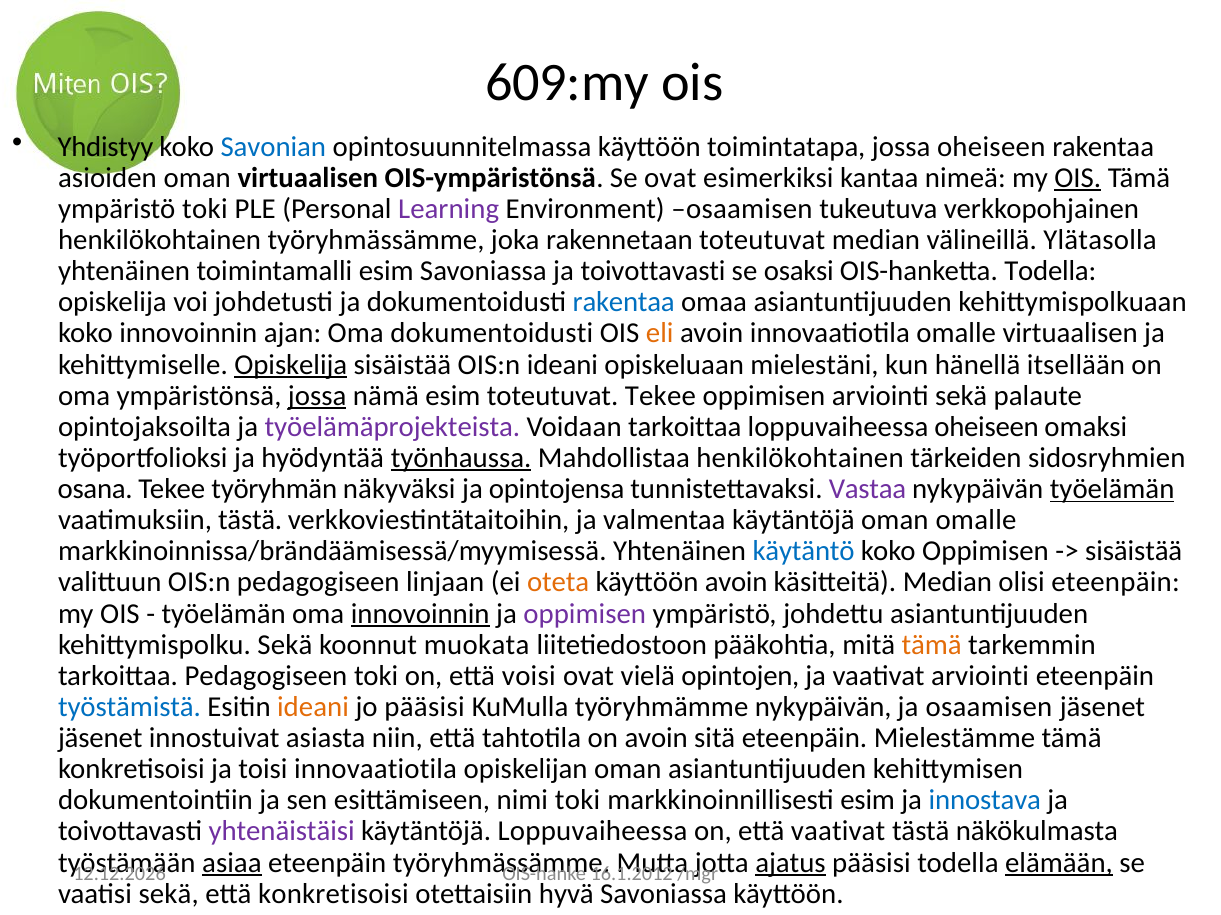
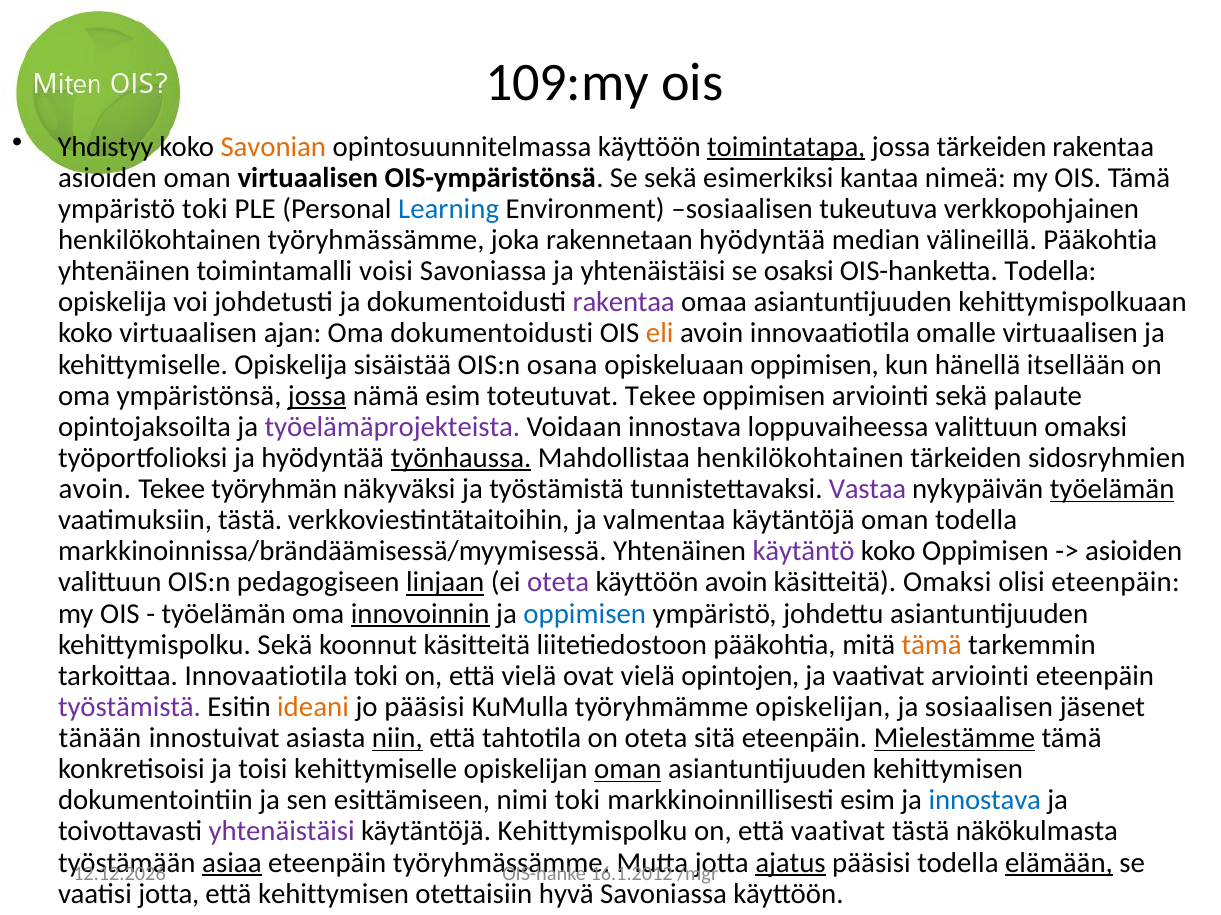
609:my: 609:my -> 109:my
Savonian colour: blue -> orange
toimintatapa underline: none -> present
jossa oheiseen: oheiseen -> tärkeiden
Se ovat: ovat -> sekä
OIS at (1078, 178) underline: present -> none
Learning colour: purple -> blue
Environment osaamisen: osaamisen -> sosiaalisen
rakennetaan toteutuvat: toteutuvat -> hyödyntää
välineillä Ylätasolla: Ylätasolla -> Pääkohtia
toimintamalli esim: esim -> voisi
Savoniassa ja toivottavasti: toivottavasti -> yhtenäistäisi
rakentaa at (624, 303) colour: blue -> purple
koko innovoinnin: innovoinnin -> virtuaalisen
Opiskelija at (291, 365) underline: present -> none
OIS:n ideani: ideani -> osana
opiskeluaan mielestäni: mielestäni -> oppimisen
Voidaan tarkoittaa: tarkoittaa -> innostava
loppuvaiheessa oheiseen: oheiseen -> valittuun
osana at (95, 489): osana -> avoin
ja opintojensa: opintojensa -> työstämistä
oman omalle: omalle -> todella
käytäntö colour: blue -> purple
sisäistää at (1134, 552): sisäistää -> asioiden
linjaan underline: none -> present
oteta at (558, 583) colour: orange -> purple
käsitteitä Median: Median -> Omaksi
oppimisen at (585, 614) colour: purple -> blue
koonnut muokata: muokata -> käsitteitä
tarkoittaa Pedagogiseen: Pedagogiseen -> Innovaatiotila
että voisi: voisi -> vielä
työstämistä at (129, 707) colour: blue -> purple
työryhmämme nykypäivän: nykypäivän -> opiskelijan
ja osaamisen: osaamisen -> sosiaalisen
jäsenet at (100, 739): jäsenet -> tänään
niin underline: none -> present
on avoin: avoin -> oteta
Mielestämme underline: none -> present
toisi innovaatiotila: innovaatiotila -> kehittymiselle
oman at (628, 770) underline: none -> present
käytäntöjä Loppuvaiheessa: Loppuvaiheessa -> Kehittymispolku
vaatisi sekä: sekä -> jotta
että konkretisoisi: konkretisoisi -> kehittymisen
